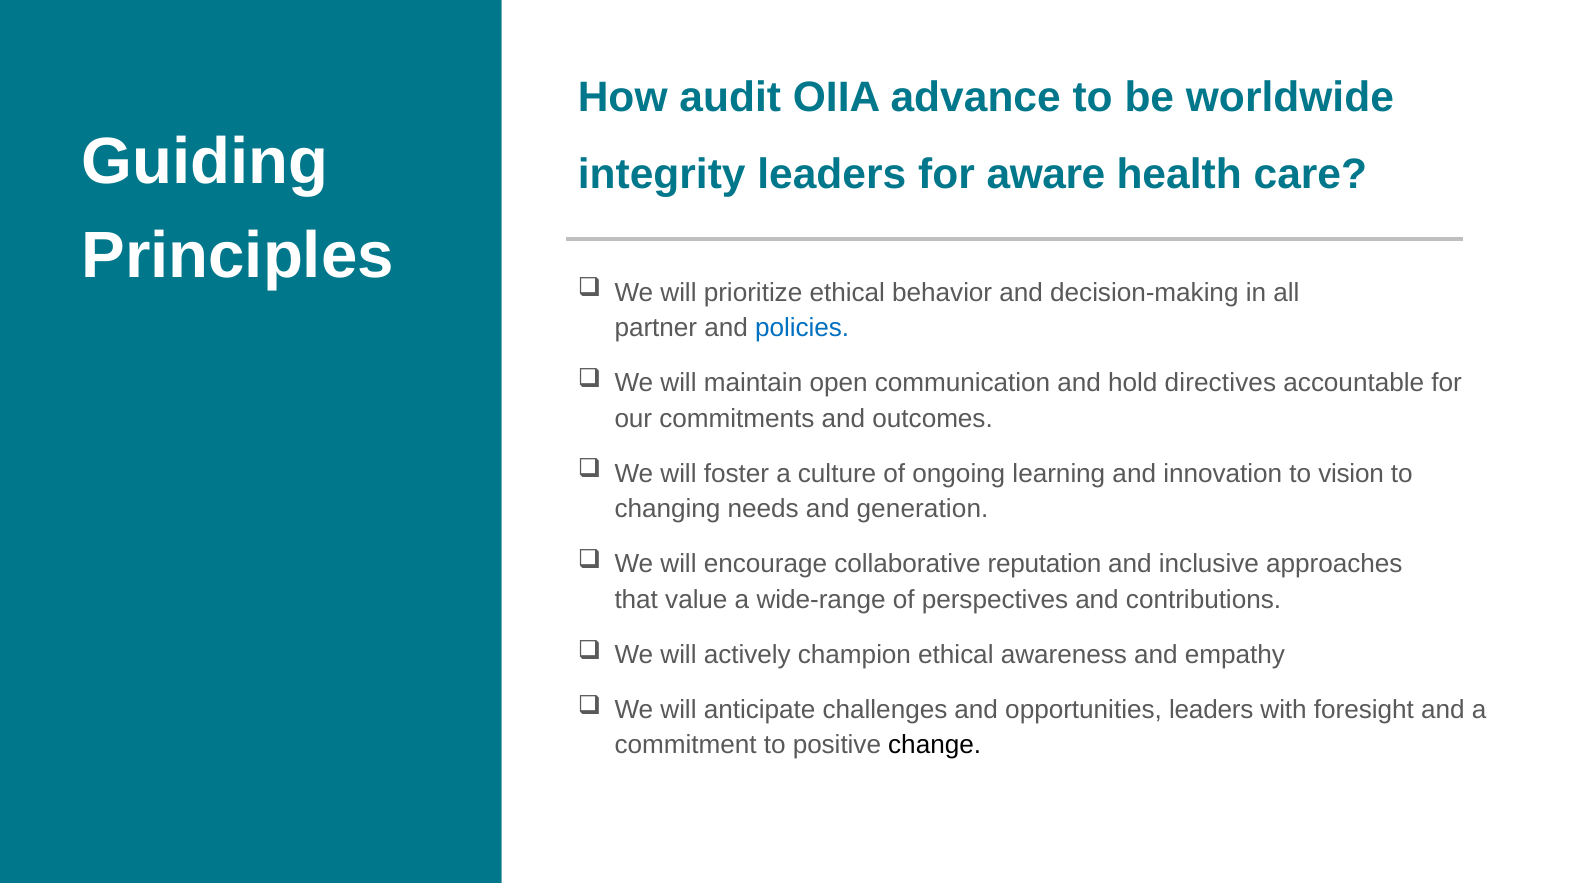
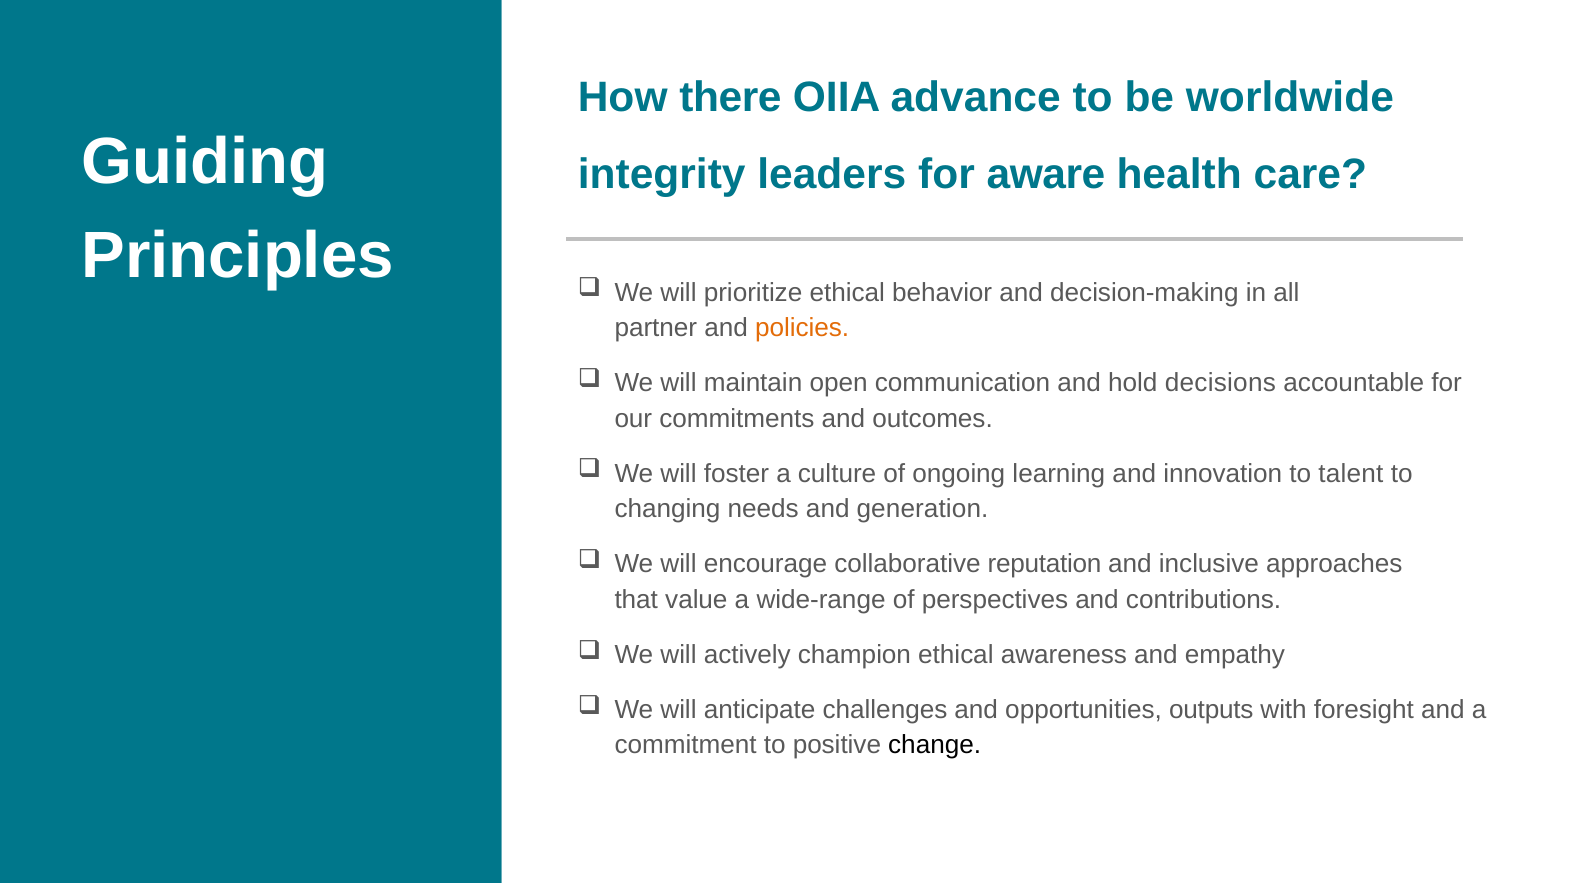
audit: audit -> there
policies colour: blue -> orange
directives: directives -> decisions
vision: vision -> talent
opportunities leaders: leaders -> outputs
